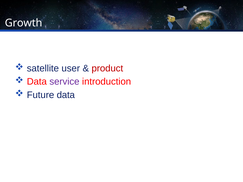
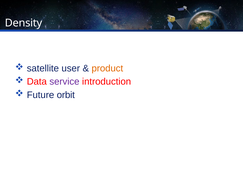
Growth: Growth -> Density
product colour: red -> orange
Future data: data -> orbit
